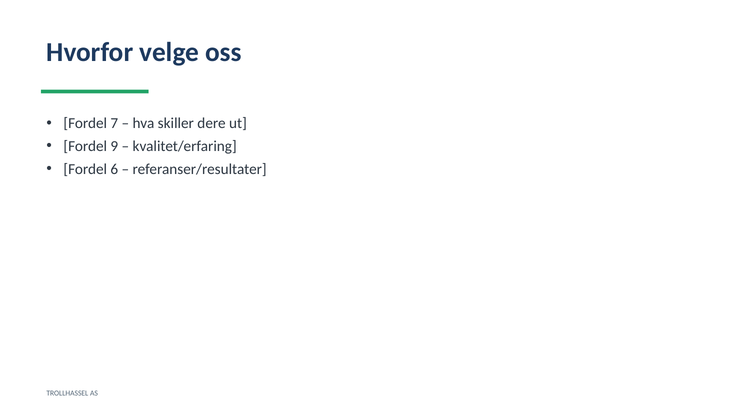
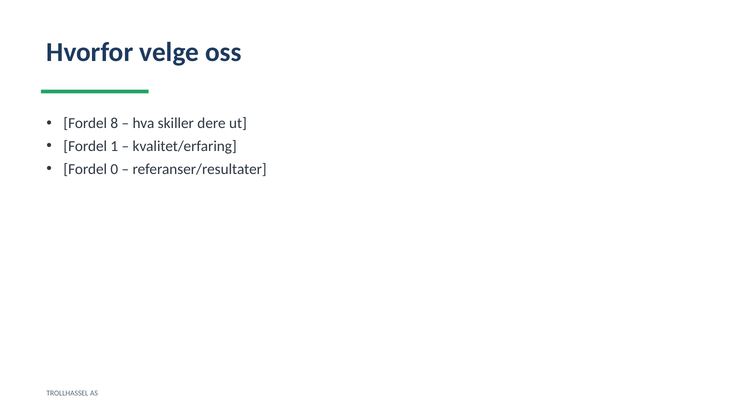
7: 7 -> 8
9: 9 -> 1
6: 6 -> 0
